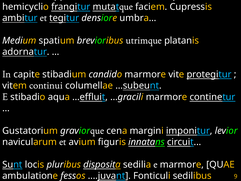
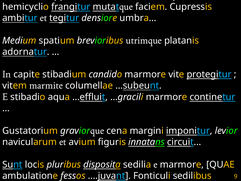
continui: continui -> marmite
